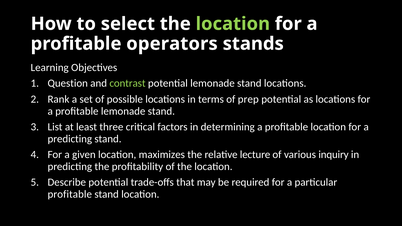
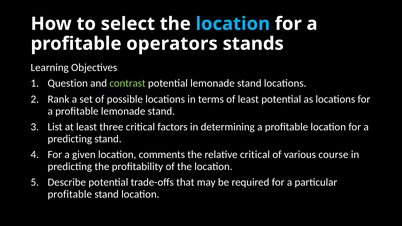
location at (233, 24) colour: light green -> light blue
of prep: prep -> least
maximizes: maximizes -> comments
relative lecture: lecture -> critical
inquiry: inquiry -> course
